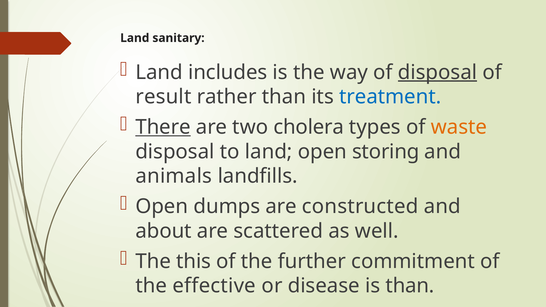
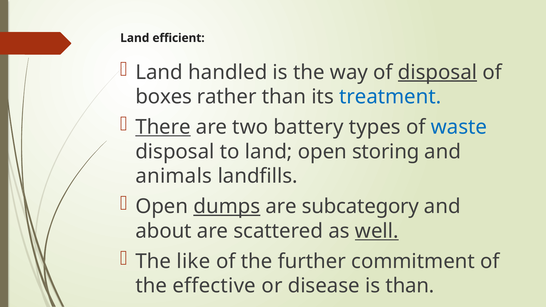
sanitary: sanitary -> efficient
includes: includes -> handled
result: result -> boxes
cholera: cholera -> battery
waste colour: orange -> blue
dumps underline: none -> present
constructed: constructed -> subcategory
well underline: none -> present
this: this -> like
